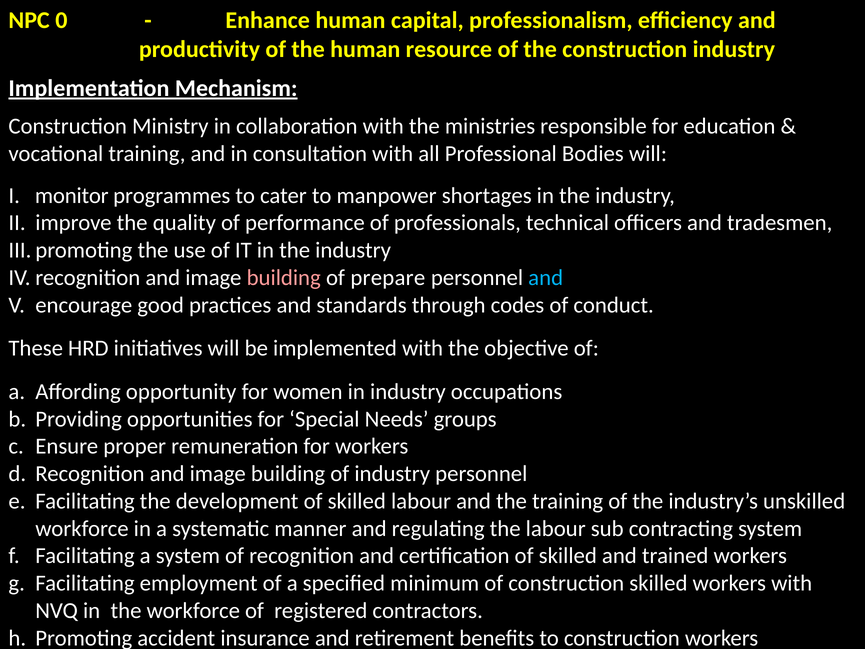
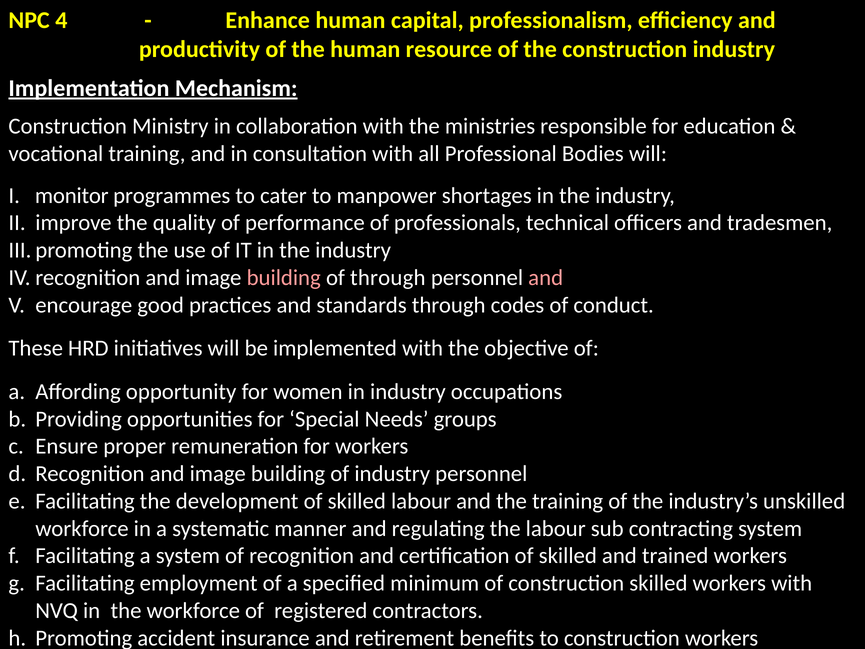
0: 0 -> 4
of prepare: prepare -> through
and at (546, 278) colour: light blue -> pink
